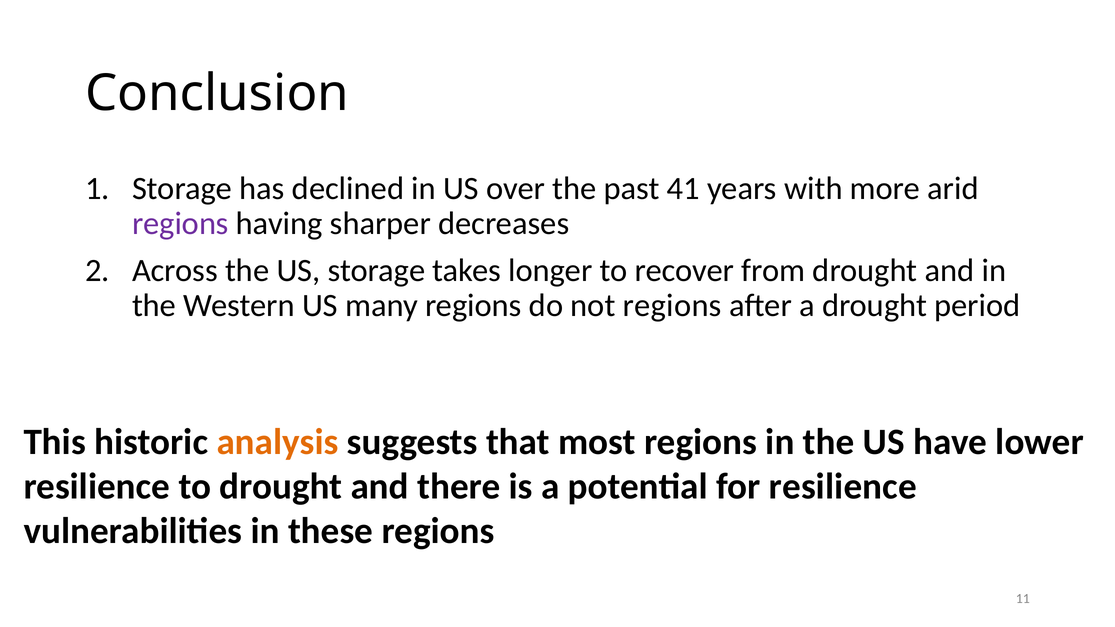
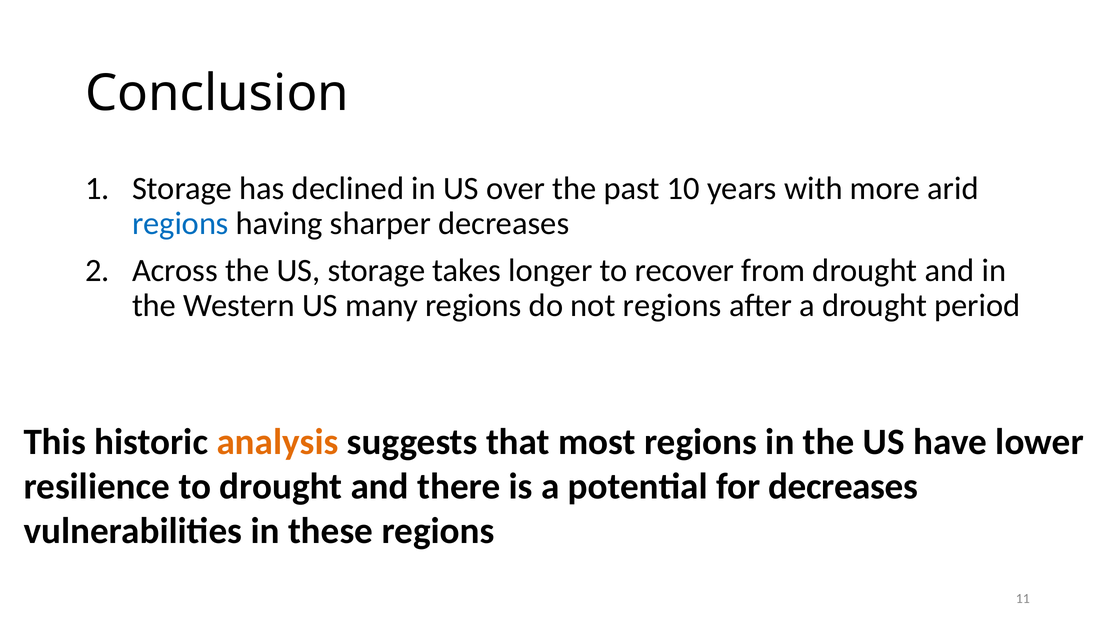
41: 41 -> 10
regions at (180, 224) colour: purple -> blue
for resilience: resilience -> decreases
